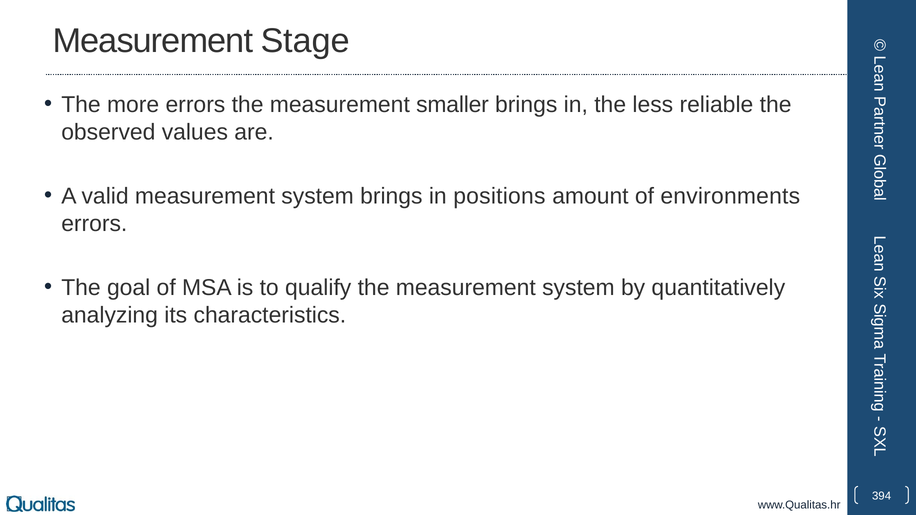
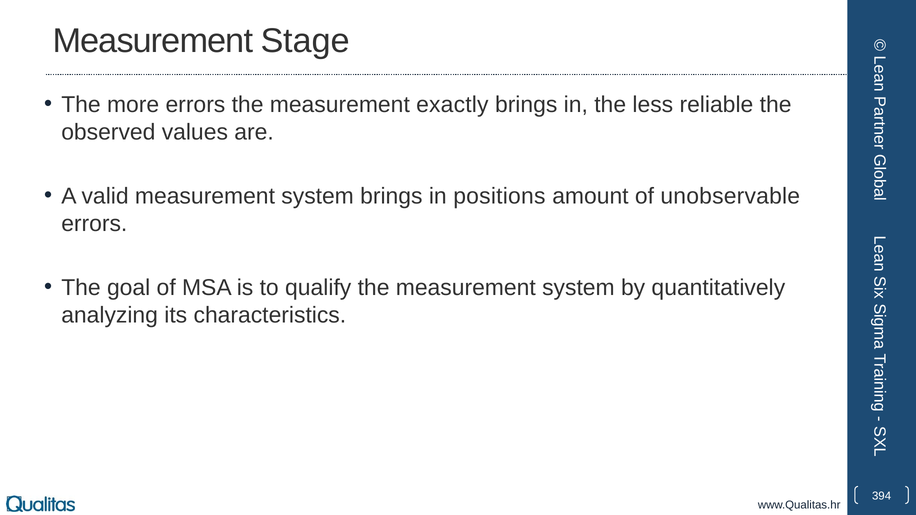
smaller: smaller -> exactly
environments: environments -> unobservable
